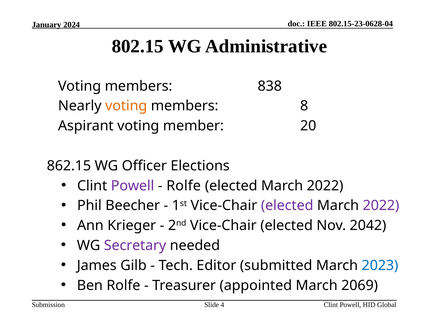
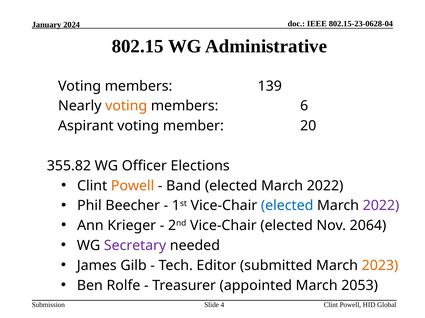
838: 838 -> 139
8: 8 -> 6
862.15: 862.15 -> 355.82
Powell at (133, 186) colour: purple -> orange
Rolfe at (184, 186): Rolfe -> Band
elected at (287, 206) colour: purple -> blue
2042: 2042 -> 2064
2023 colour: blue -> orange
2069: 2069 -> 2053
